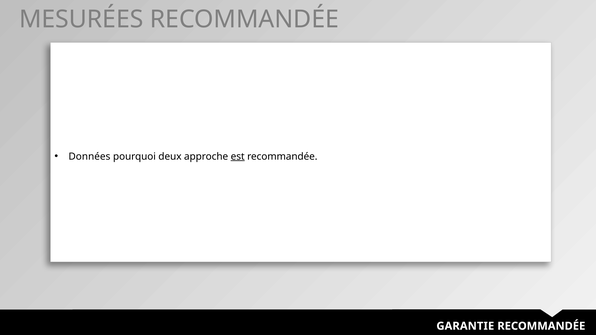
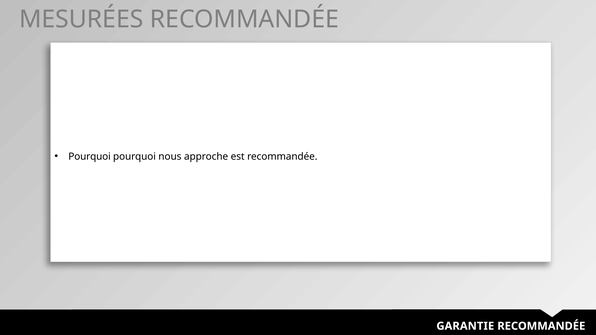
Données at (89, 157): Données -> Pourquoi
deux: deux -> nous
est underline: present -> none
